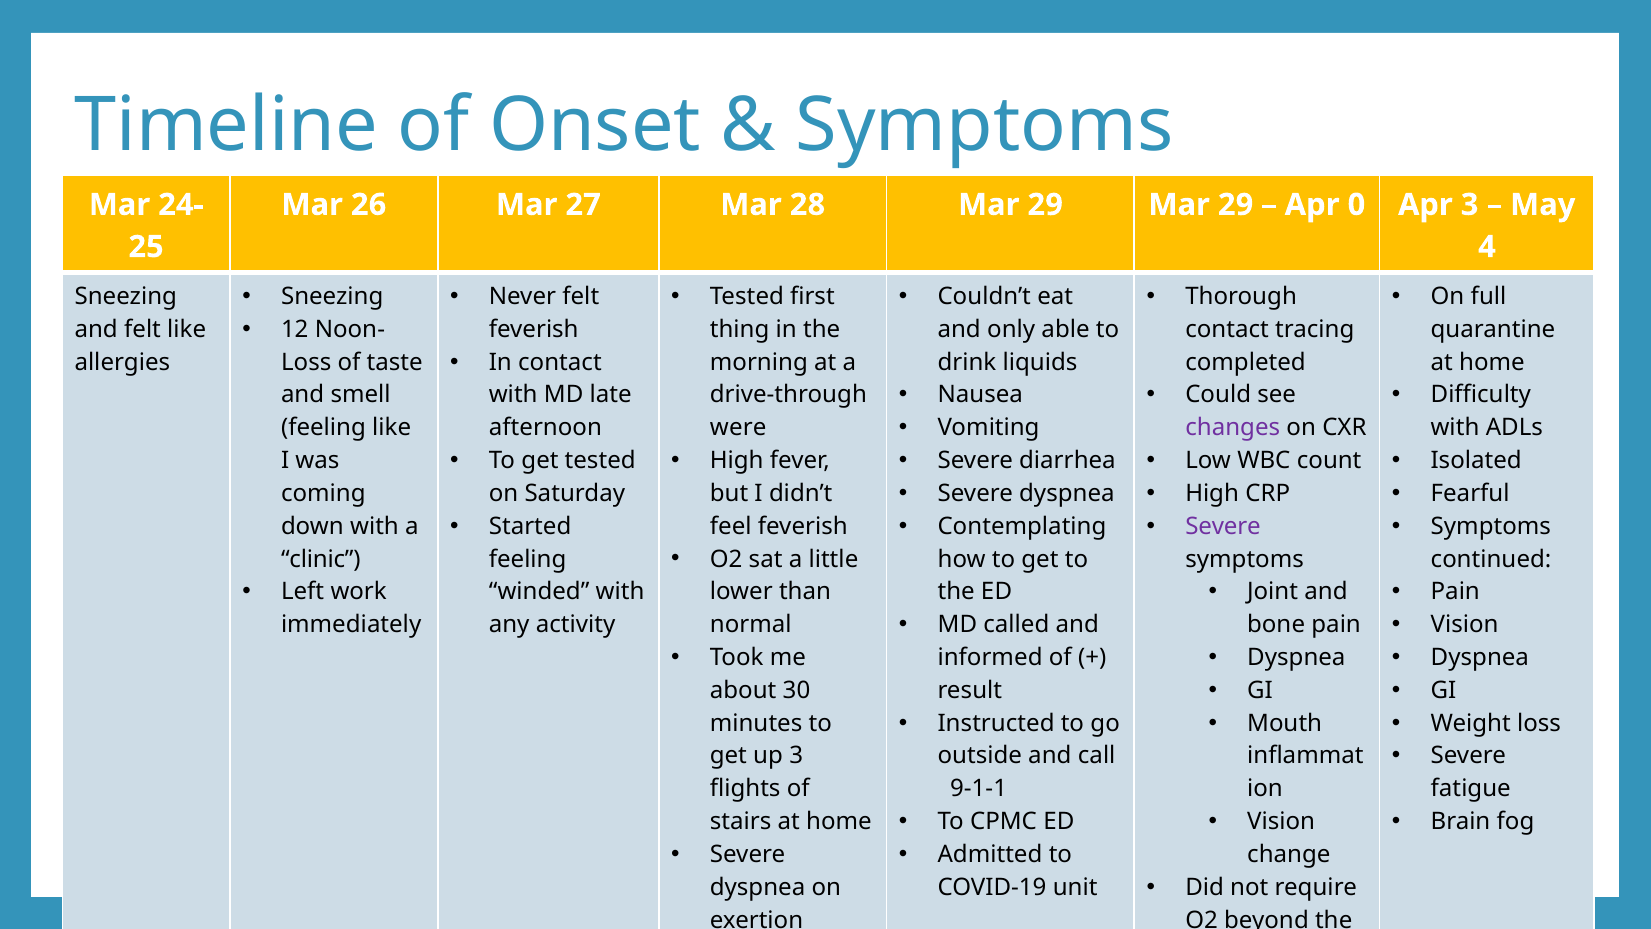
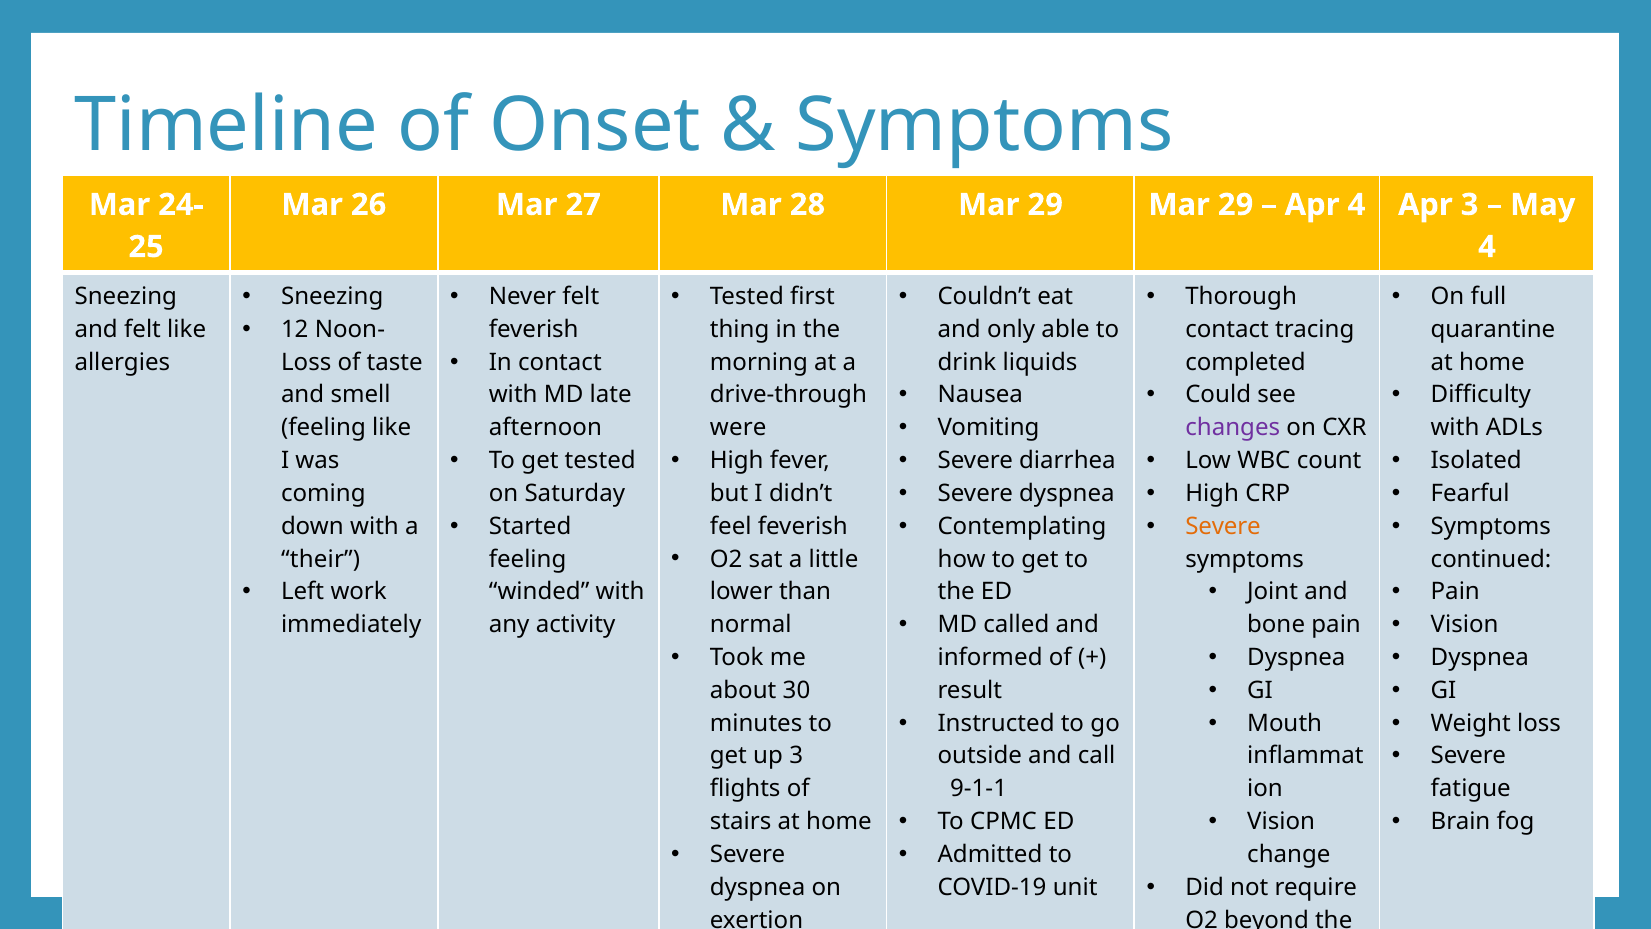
Apr 0: 0 -> 4
Severe at (1223, 526) colour: purple -> orange
clinic: clinic -> their
